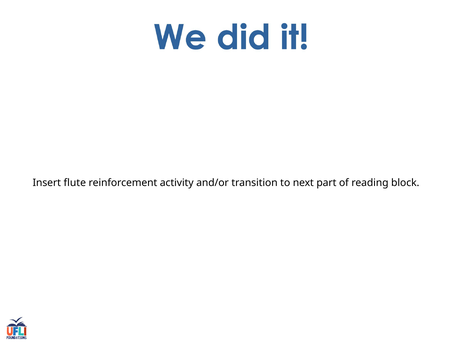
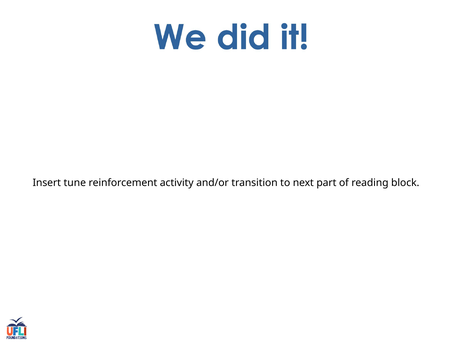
flute: flute -> tune
